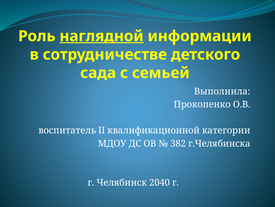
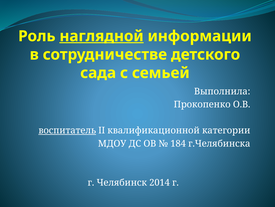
воспитатель underline: none -> present
382: 382 -> 184
2040: 2040 -> 2014
